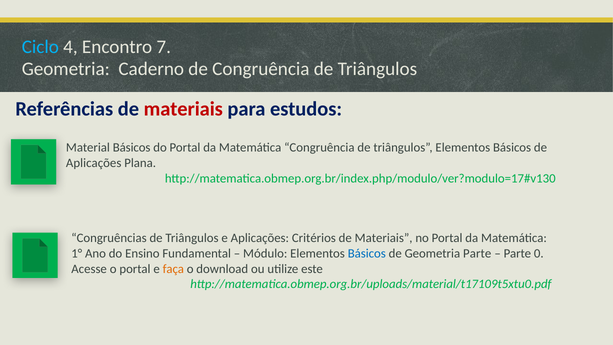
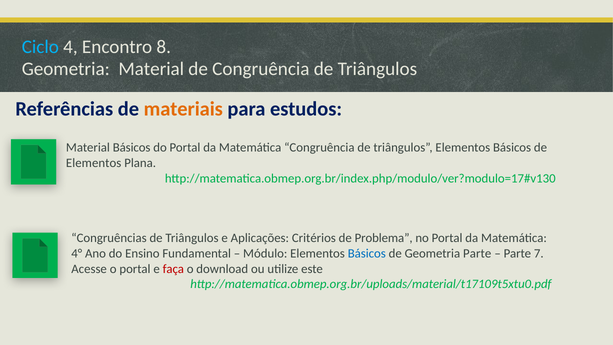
7: 7 -> 8
Geometria Caderno: Caderno -> Material
materiais at (183, 109) colour: red -> orange
Aplicações at (94, 163): Aplicações -> Elementos
Materiais at (384, 238): Materiais -> Problema
1°: 1° -> 4°
0: 0 -> 7
faça colour: orange -> red
